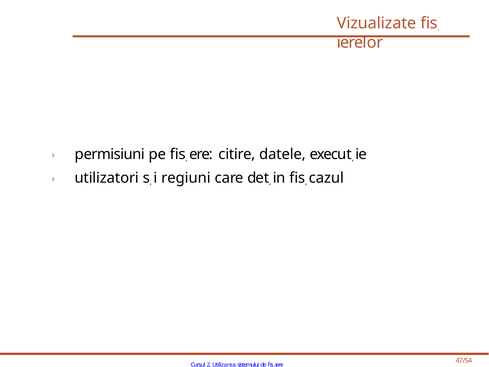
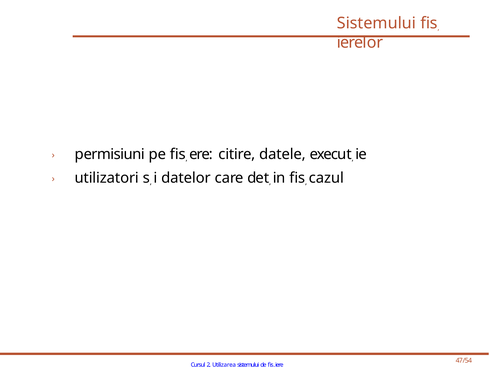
Vizualizate at (377, 23): Vizualizate -> Sistemului
regiuni: regiuni -> datelor
